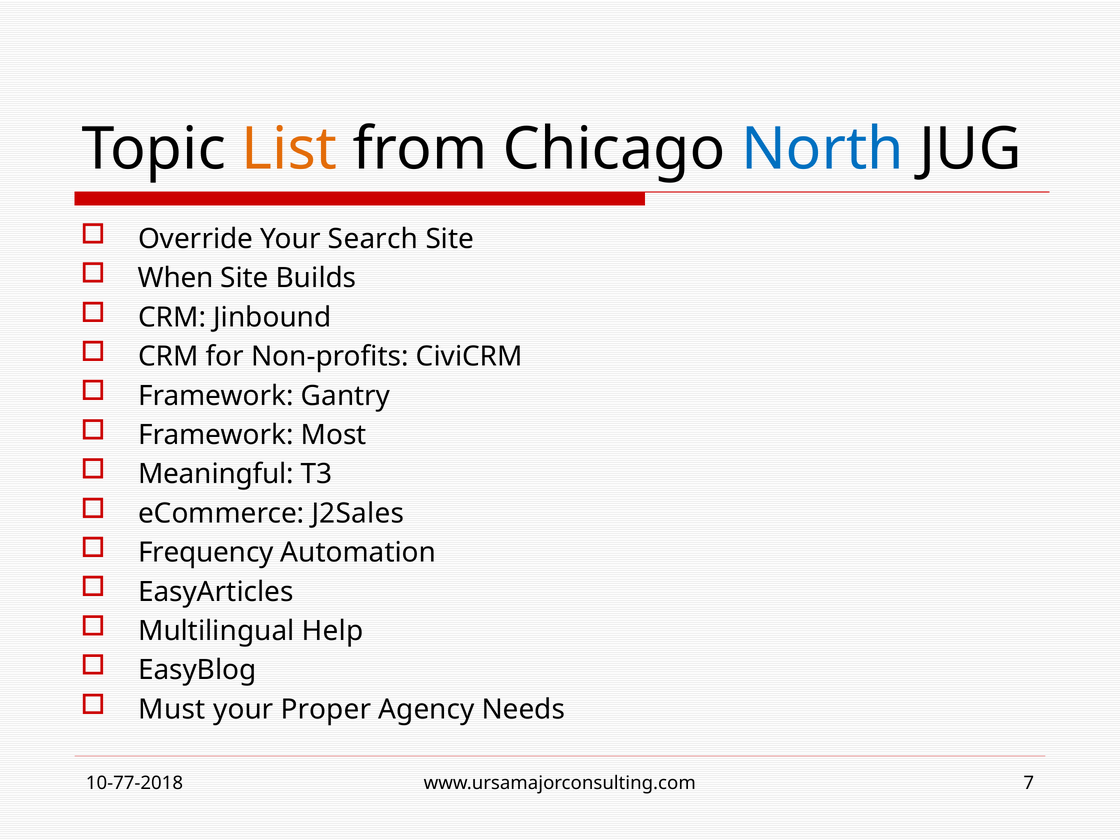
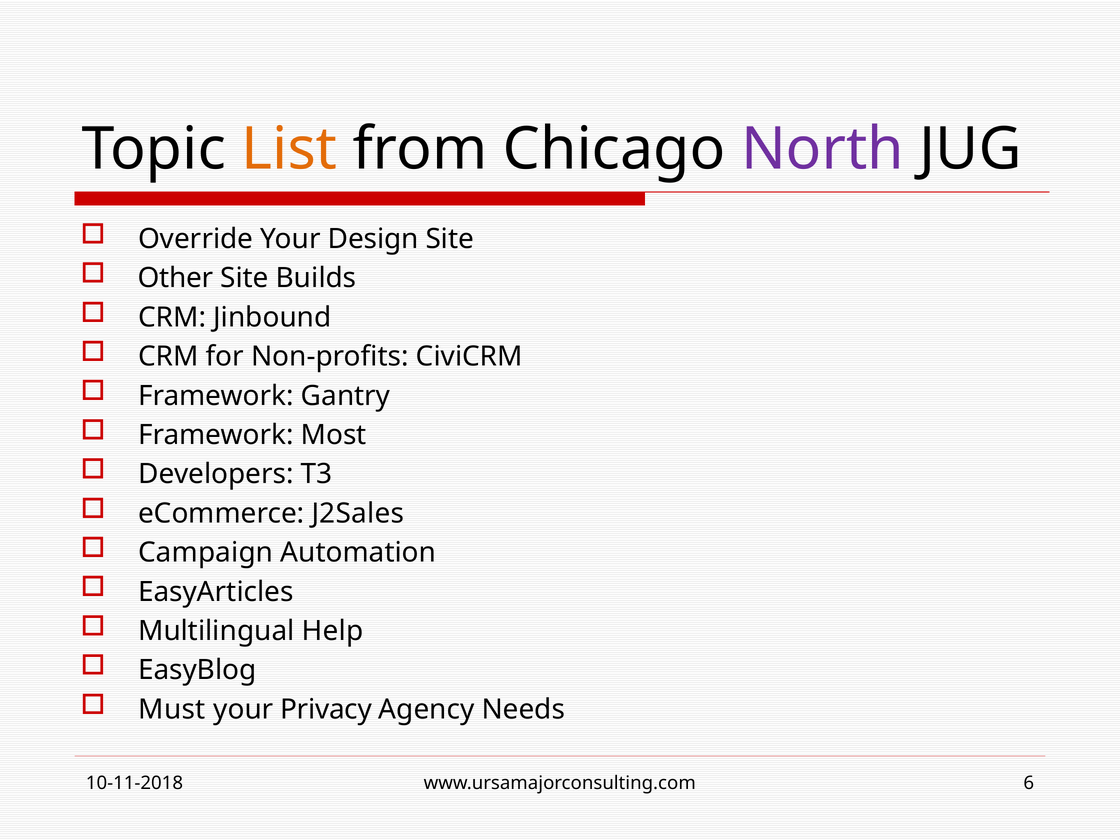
North colour: blue -> purple
Search: Search -> Design
When: When -> Other
Meaningful: Meaningful -> Developers
Frequency: Frequency -> Campaign
Proper: Proper -> Privacy
10-77-2018: 10-77-2018 -> 10-11-2018
7: 7 -> 6
